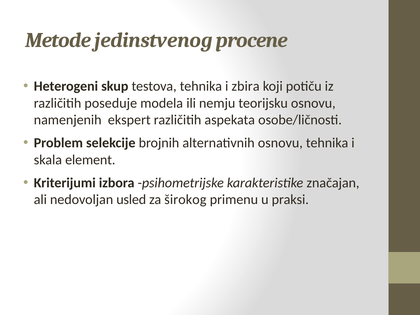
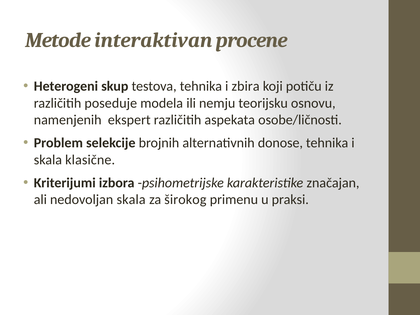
jedinstvenog: jedinstvenog -> interaktivan
alternativnih osnovu: osnovu -> donose
element: element -> klasične
nedovoljan usled: usled -> skala
